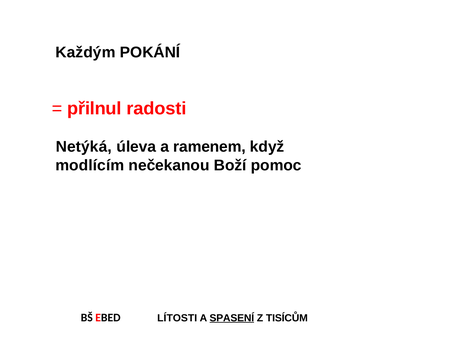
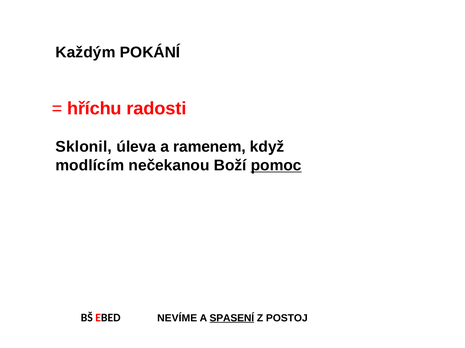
přilnul: přilnul -> hříchu
Netýká: Netýká -> Sklonil
pomoc underline: none -> present
LÍTOSTI: LÍTOSTI -> NEVÍME
TISÍCŮM: TISÍCŮM -> POSTOJ
